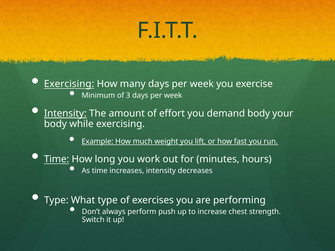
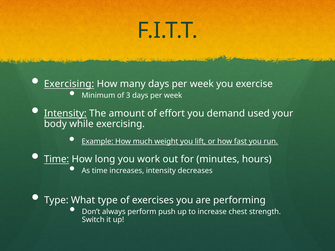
demand body: body -> used
